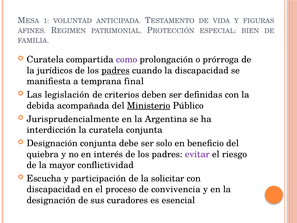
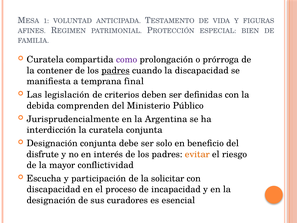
jurídicos: jurídicos -> contener
acompañada: acompañada -> comprenden
Ministerio underline: present -> none
quiebra: quiebra -> disfrute
evitar colour: purple -> orange
convivencia: convivencia -> incapacidad
